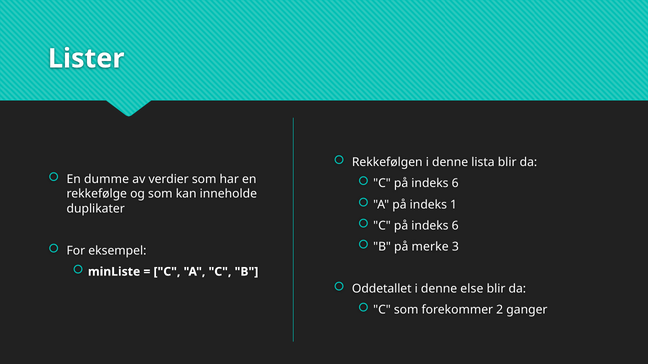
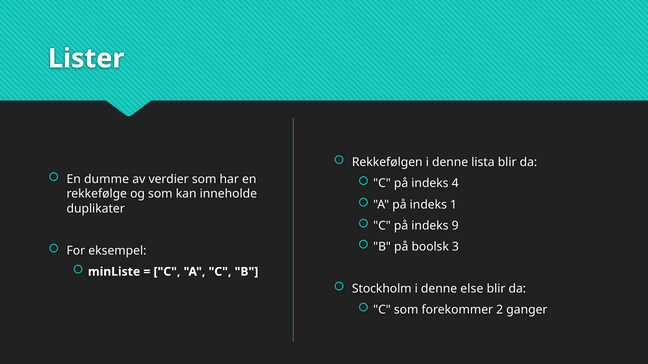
6 at (455, 184): 6 -> 4
6 at (455, 226): 6 -> 9
merke: merke -> boolsk
Oddetallet: Oddetallet -> Stockholm
